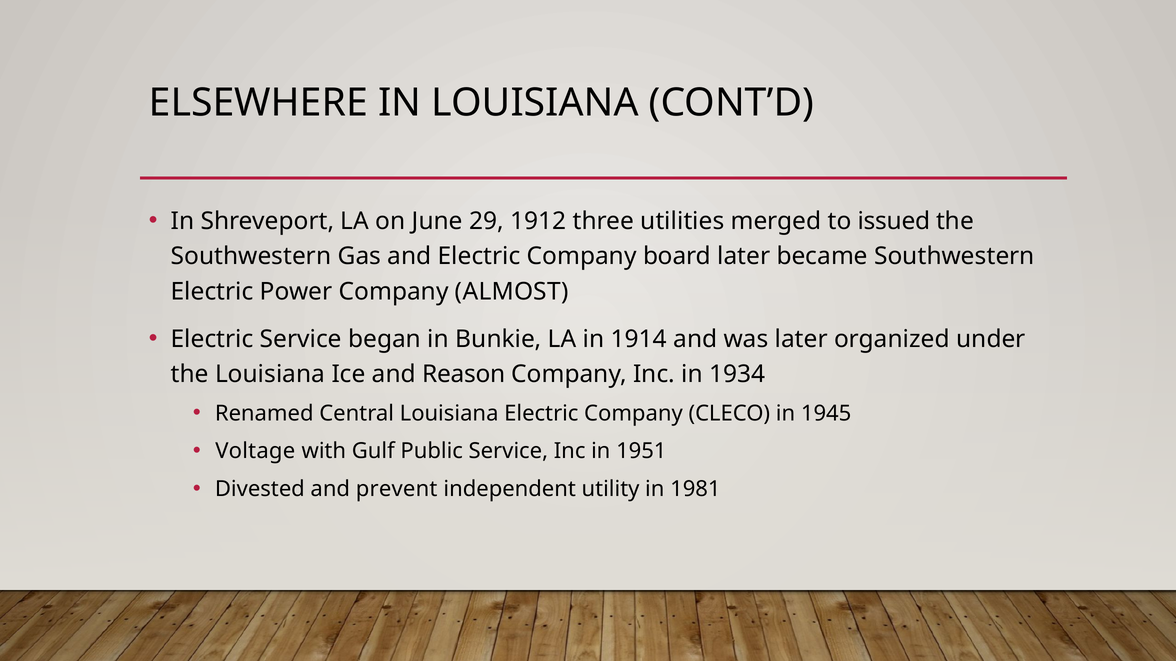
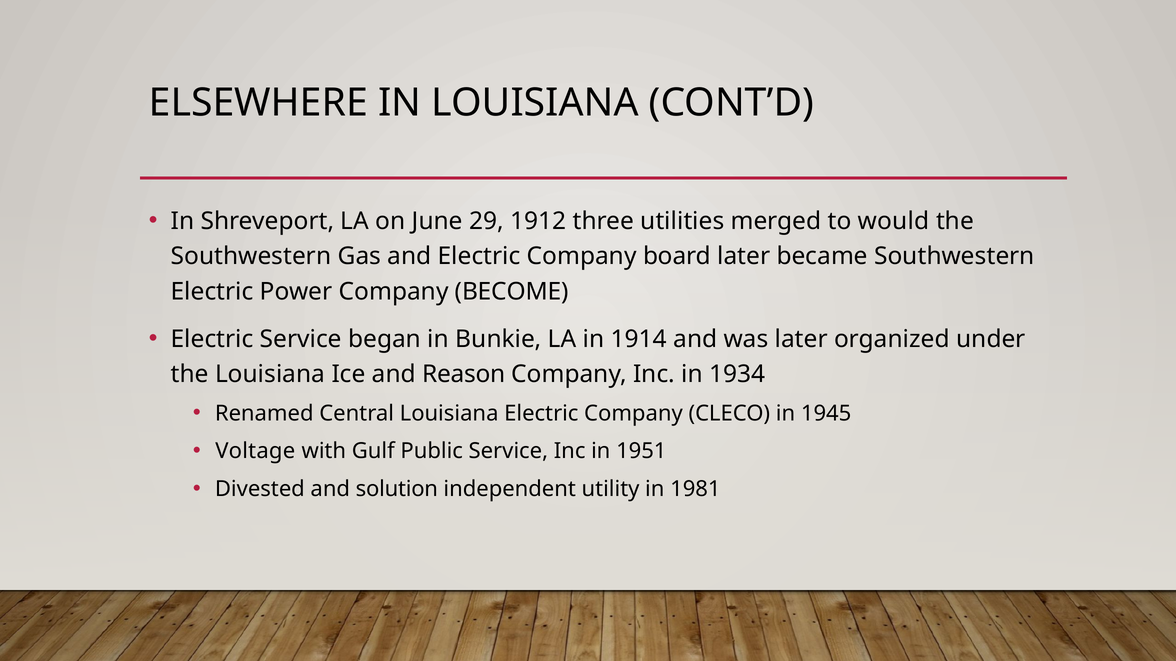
issued: issued -> would
ALMOST: ALMOST -> BECOME
prevent: prevent -> solution
